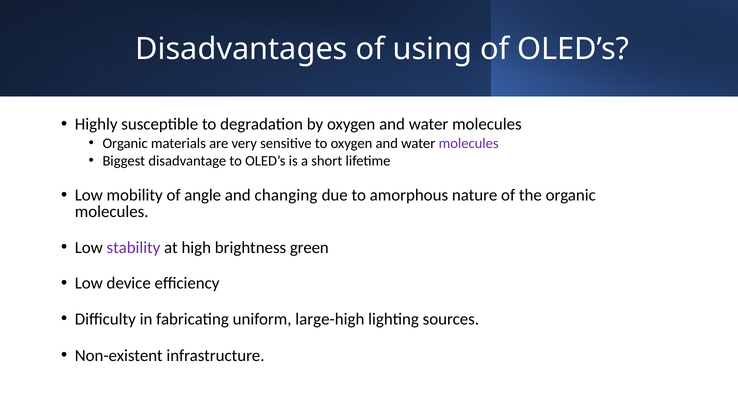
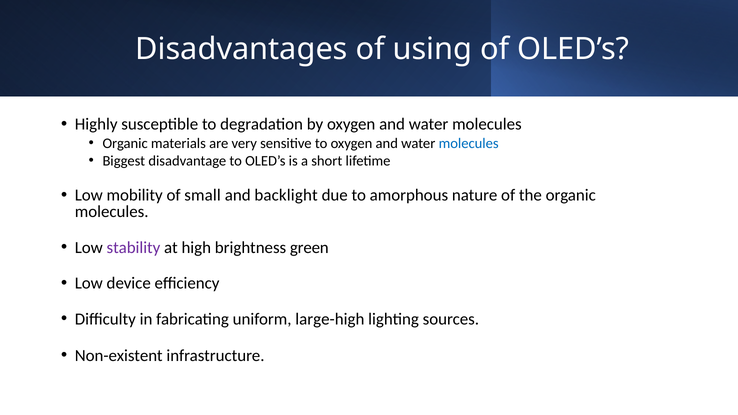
molecules at (469, 143) colour: purple -> blue
angle: angle -> small
changing: changing -> backlight
